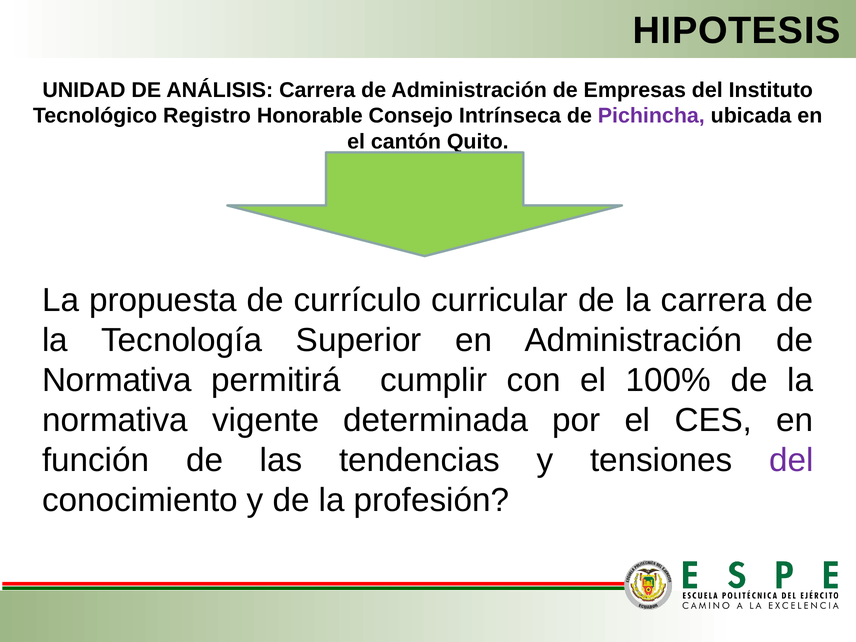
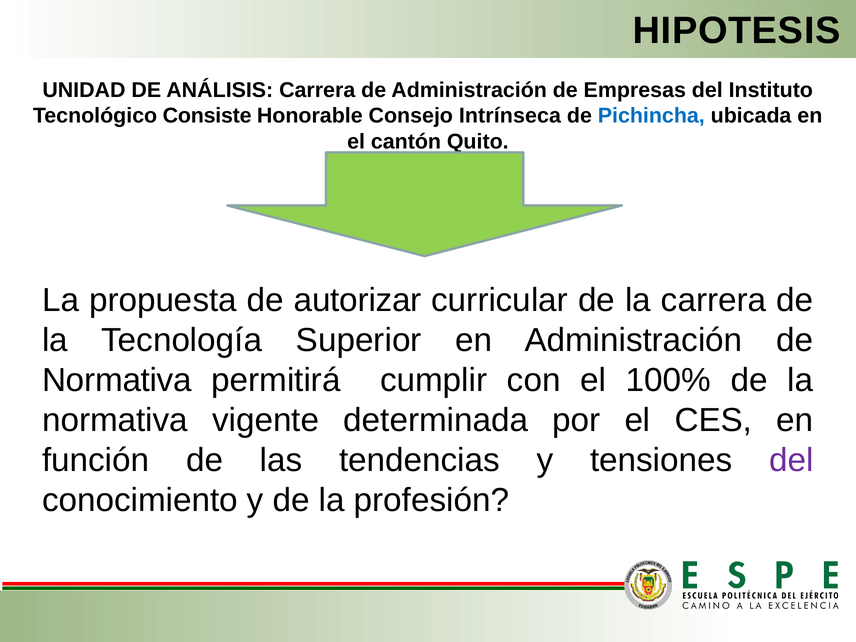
Registro: Registro -> Consiste
Pichincha colour: purple -> blue
currículo: currículo -> autorizar
